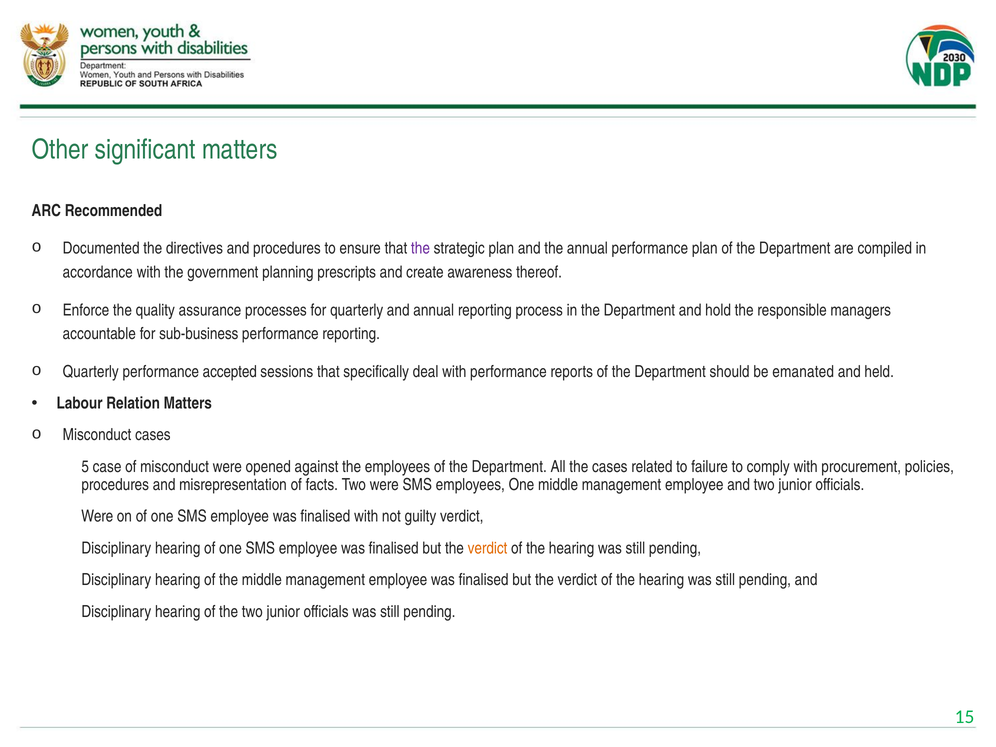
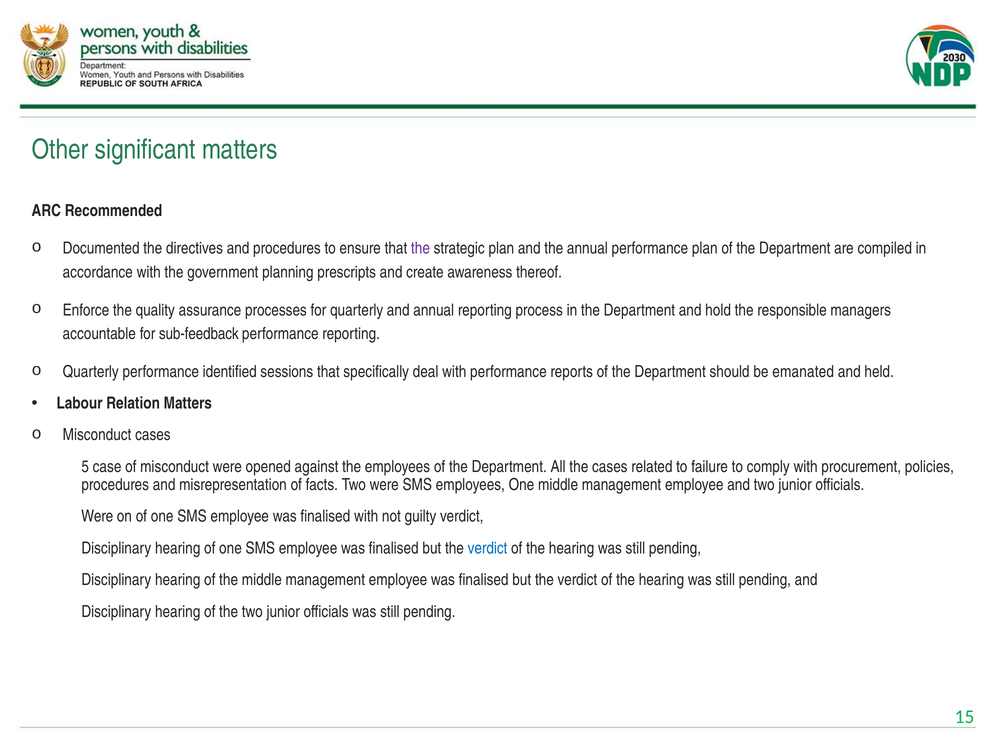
sub-business: sub-business -> sub-feedback
accepted: accepted -> identified
verdict at (488, 548) colour: orange -> blue
